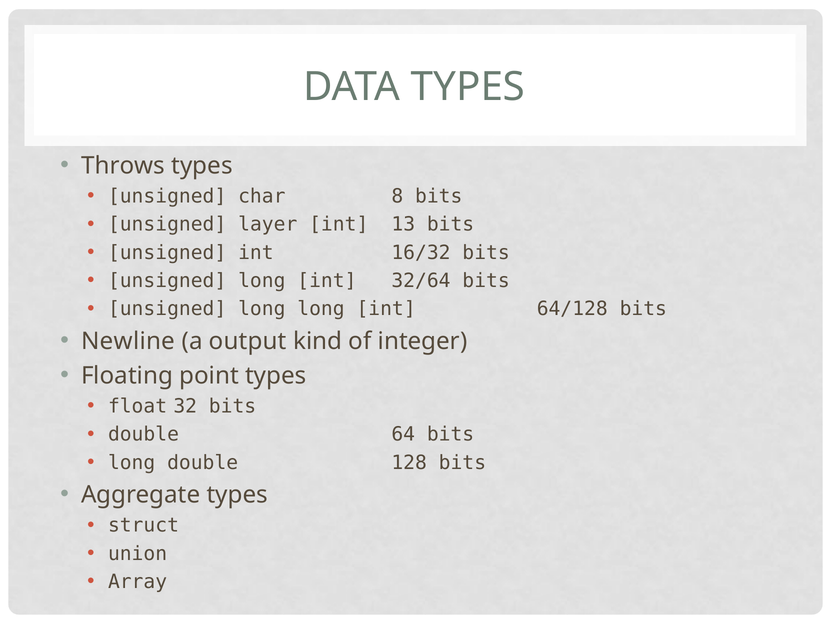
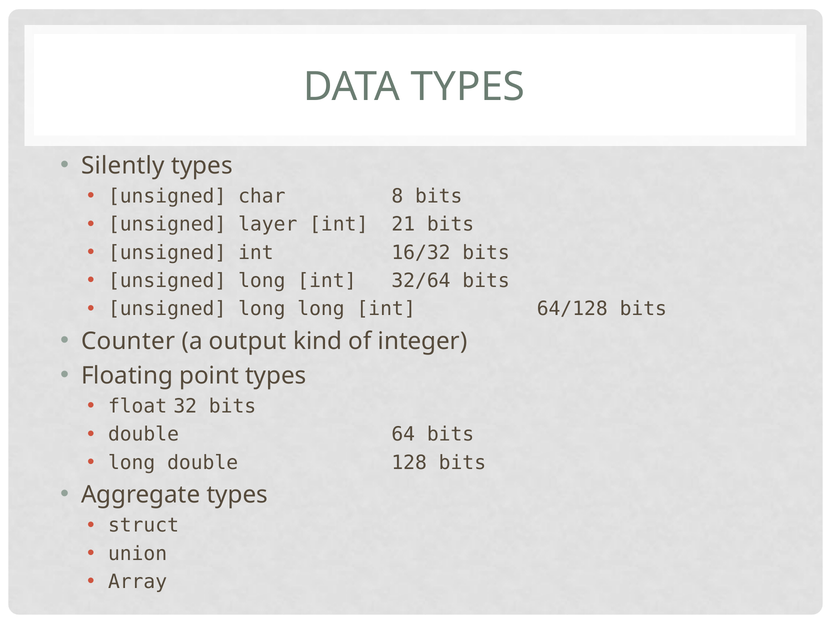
Throws: Throws -> Silently
13: 13 -> 21
Newline: Newline -> Counter
